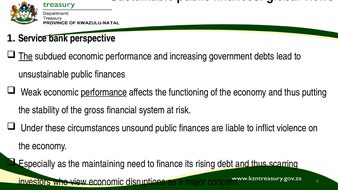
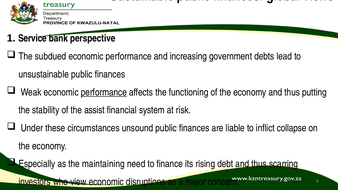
The at (26, 56) underline: present -> none
gross: gross -> assist
violence: violence -> collapse
